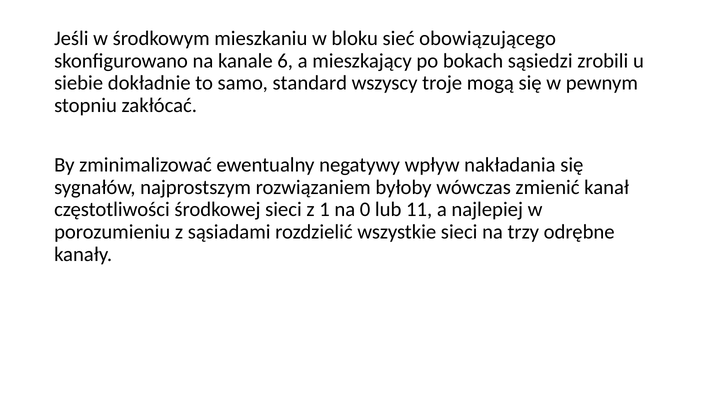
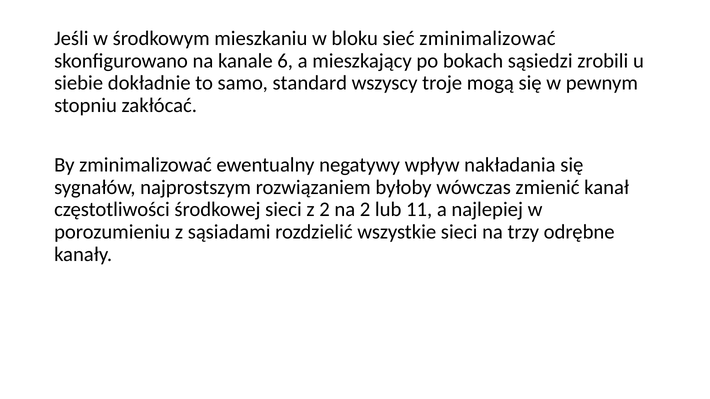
sieć obowiązującego: obowiązującego -> zminimalizować
z 1: 1 -> 2
na 0: 0 -> 2
